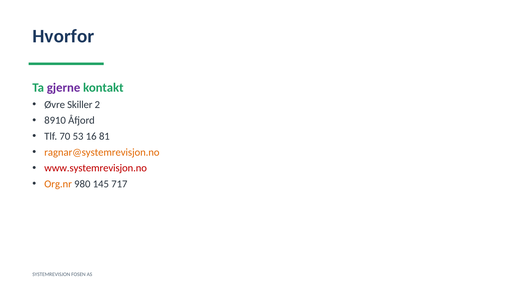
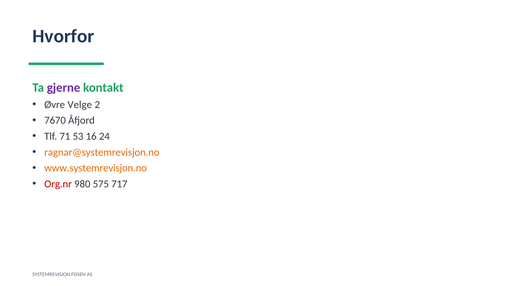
Skiller: Skiller -> Velge
8910: 8910 -> 7670
70: 70 -> 71
81: 81 -> 24
www.systemrevisjon.no colour: red -> orange
Org.nr colour: orange -> red
145: 145 -> 575
